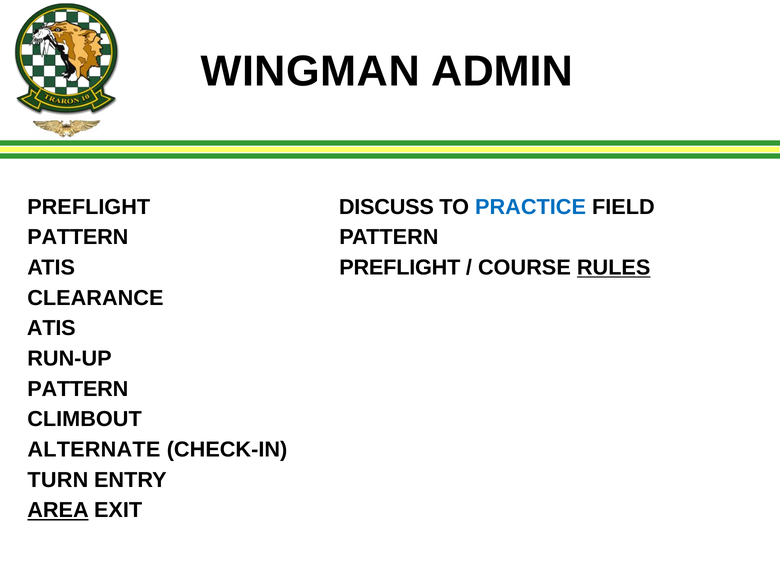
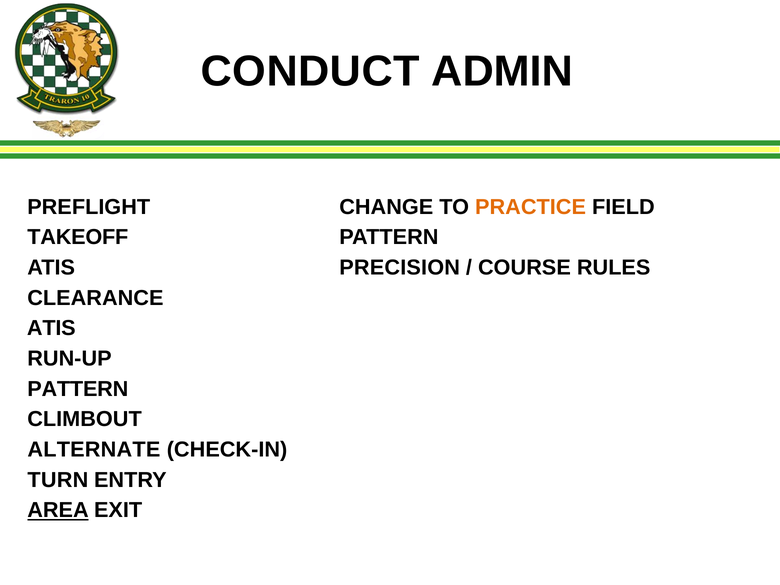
WINGMAN: WINGMAN -> CONDUCT
DISCUSS: DISCUSS -> CHANGE
PRACTICE colour: blue -> orange
PATTERN at (78, 237): PATTERN -> TAKEOFF
ATIS PREFLIGHT: PREFLIGHT -> PRECISION
RULES underline: present -> none
